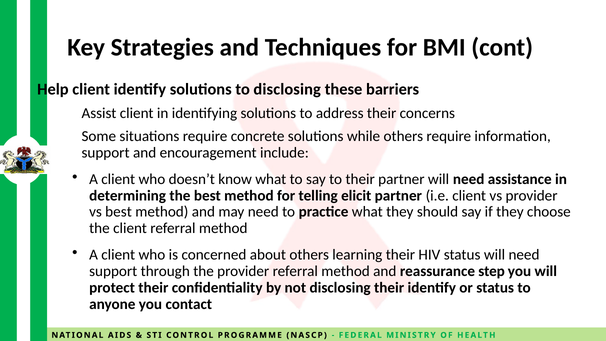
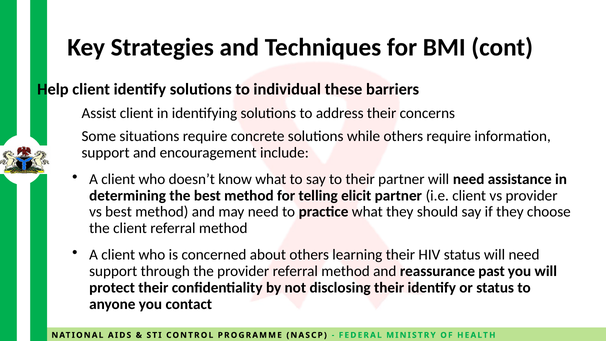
to disclosing: disclosing -> individual
step: step -> past
